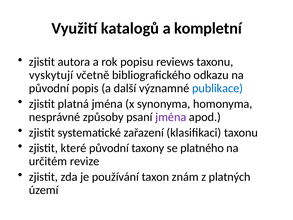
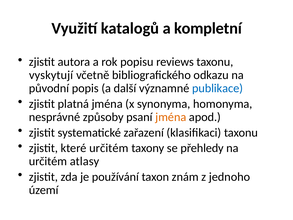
jména at (171, 117) colour: purple -> orange
které původní: původní -> určitém
platného: platného -> přehledy
revize: revize -> atlasy
platných: platných -> jednoho
